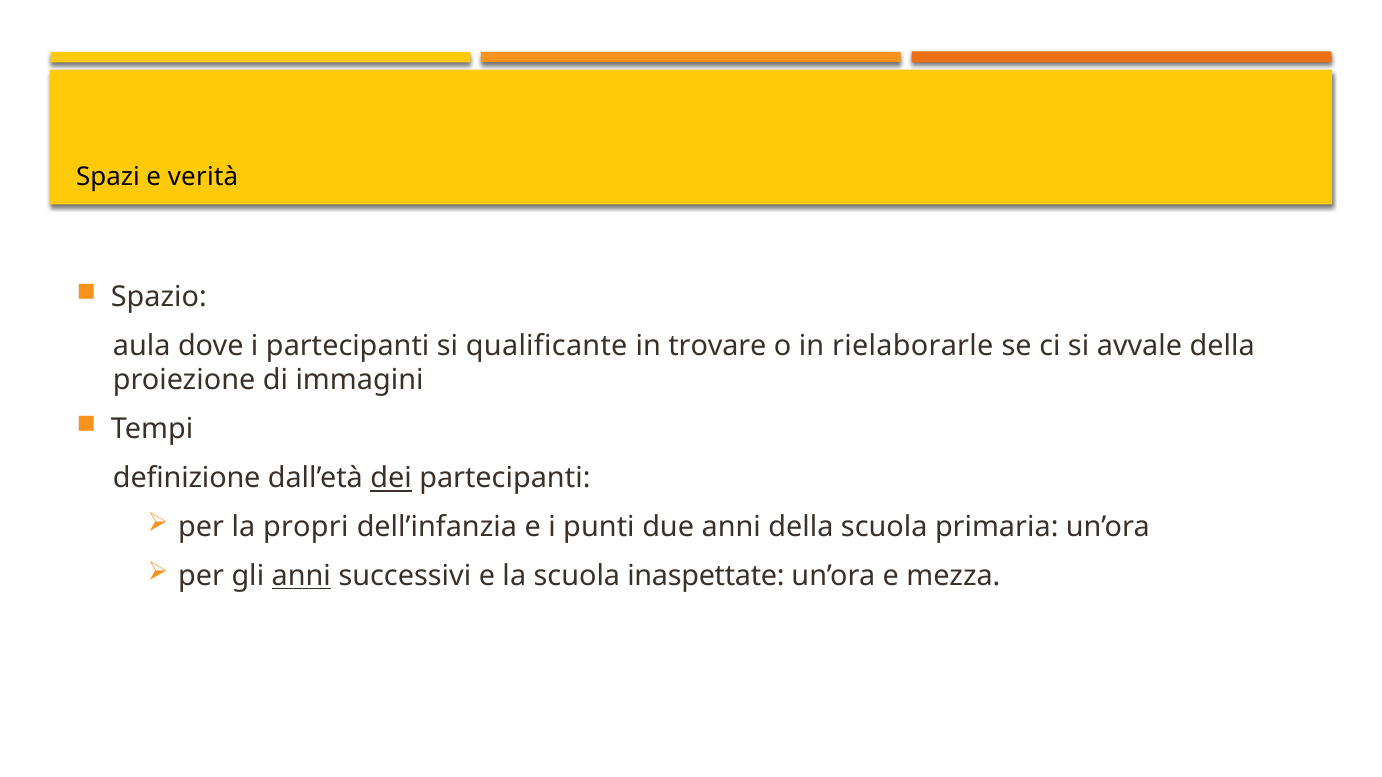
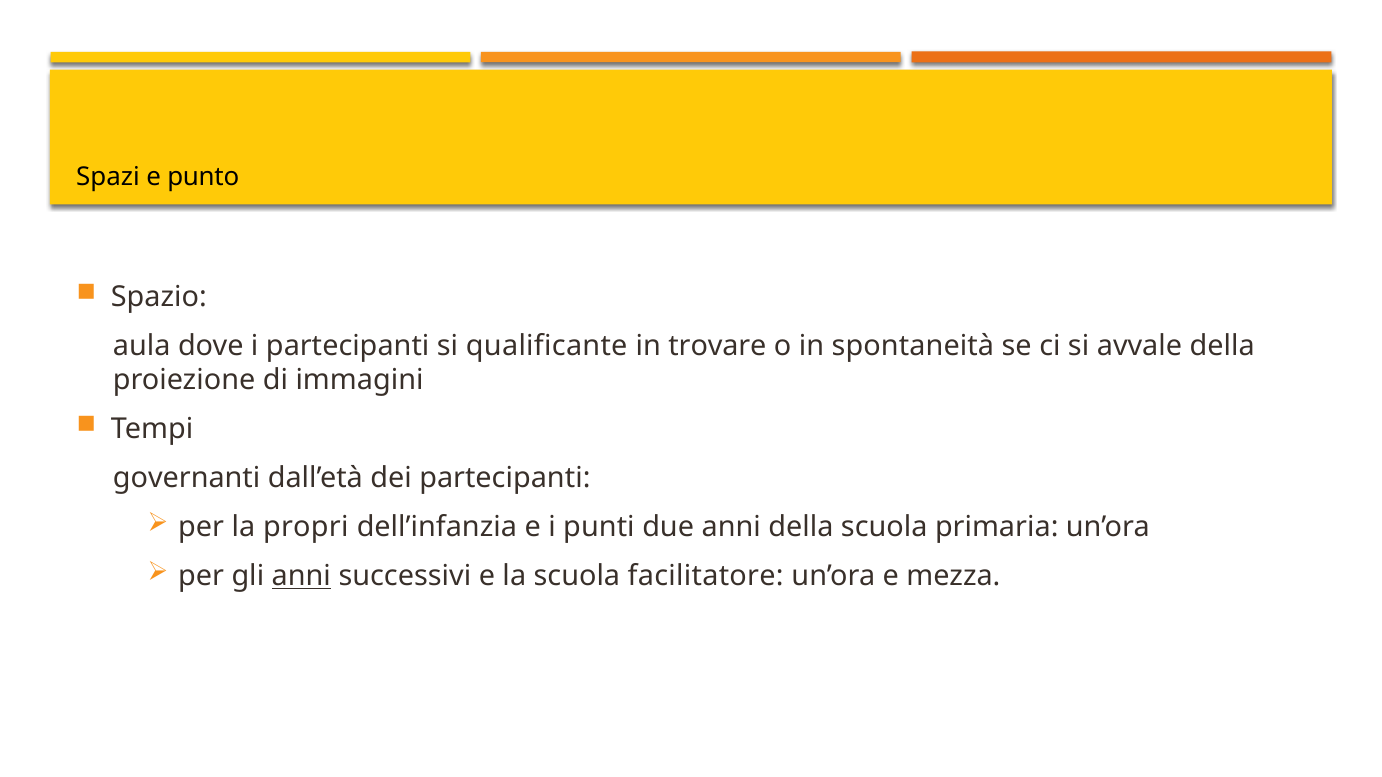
verità: verità -> punto
rielaborarle: rielaborarle -> spontaneità
definizione: definizione -> governanti
dei underline: present -> none
inaspettate: inaspettate -> facilitatore
